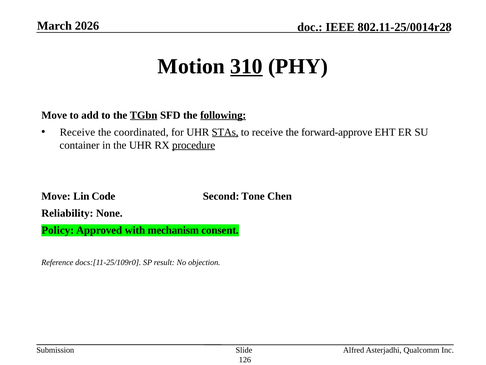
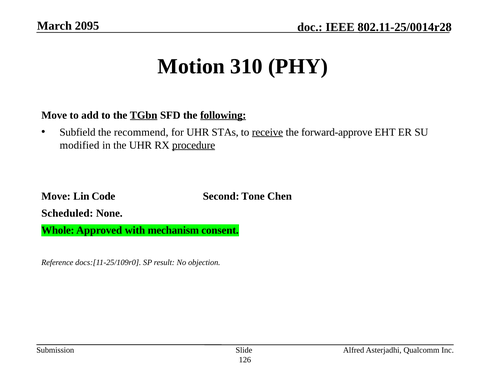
2026: 2026 -> 2095
310 underline: present -> none
Receive at (77, 132): Receive -> Subfield
coordinated: coordinated -> recommend
STAs underline: present -> none
receive at (267, 132) underline: none -> present
container: container -> modified
Reliability: Reliability -> Scheduled
Policy: Policy -> Whole
